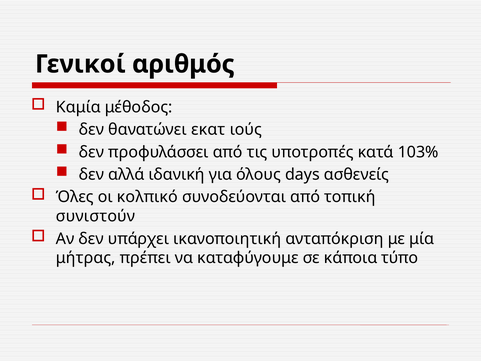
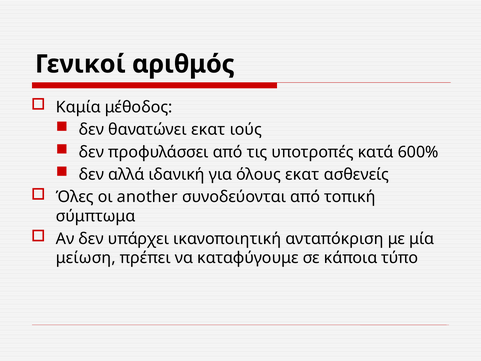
103%: 103% -> 600%
όλους days: days -> εκατ
κολπικό: κολπικό -> another
συνιστούν: συνιστούν -> σύμπτωμα
μήτρας: μήτρας -> μείωση
